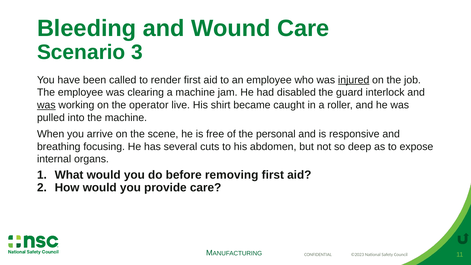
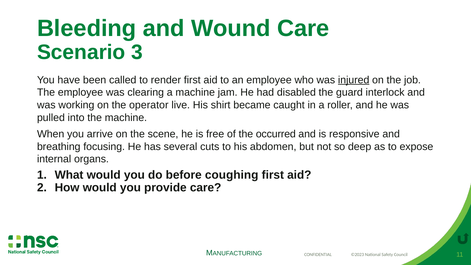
was at (46, 105) underline: present -> none
personal: personal -> occurred
removing: removing -> coughing
